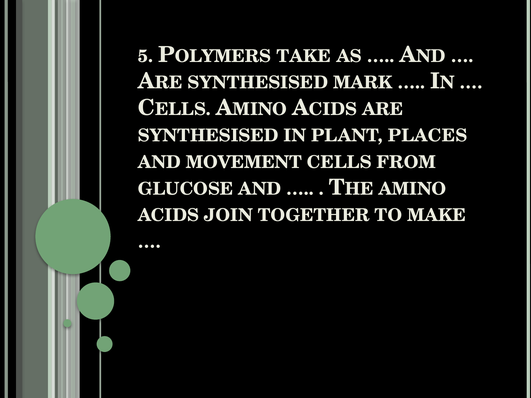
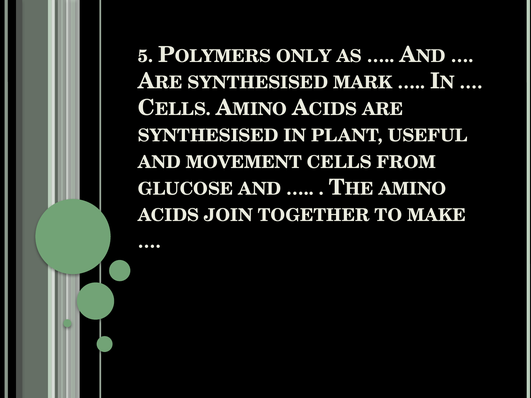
TAKE: TAKE -> ONLY
PLACES: PLACES -> USEFUL
